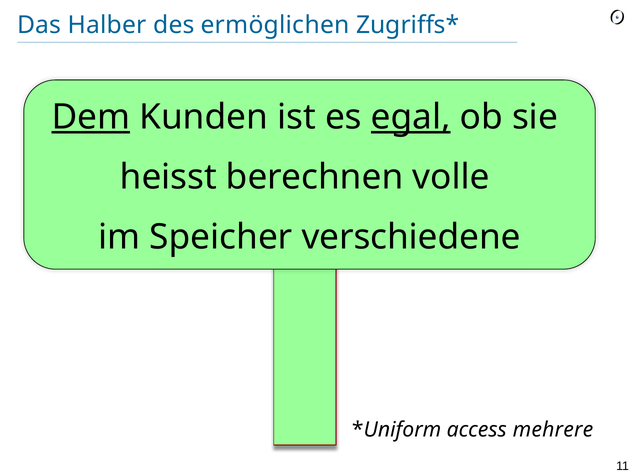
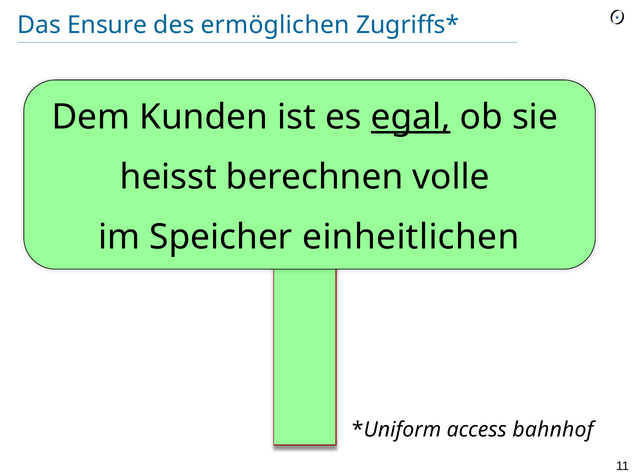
Halber: Halber -> Ensure
Dem underline: present -> none
verschiedene: verschiedene -> einheitlichen
mehrere: mehrere -> bahnhof
